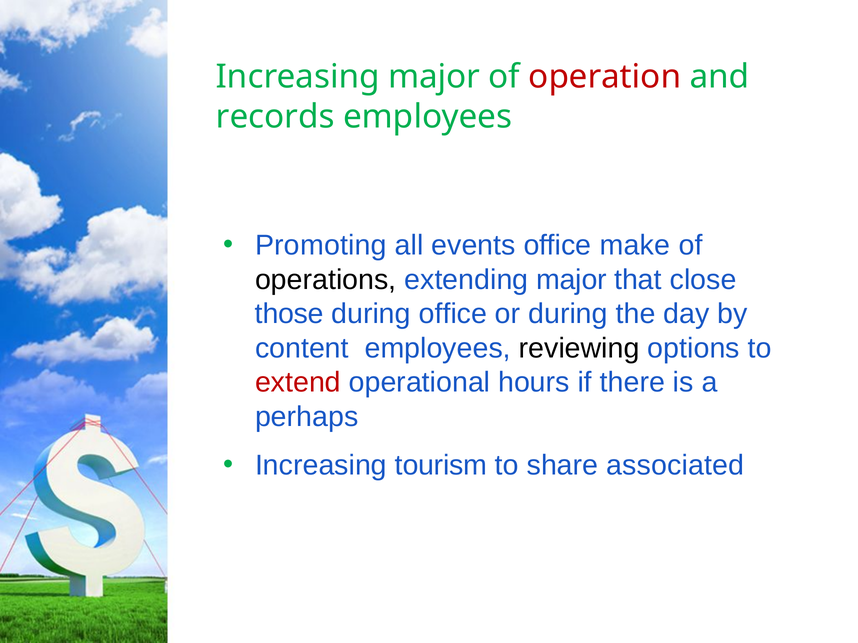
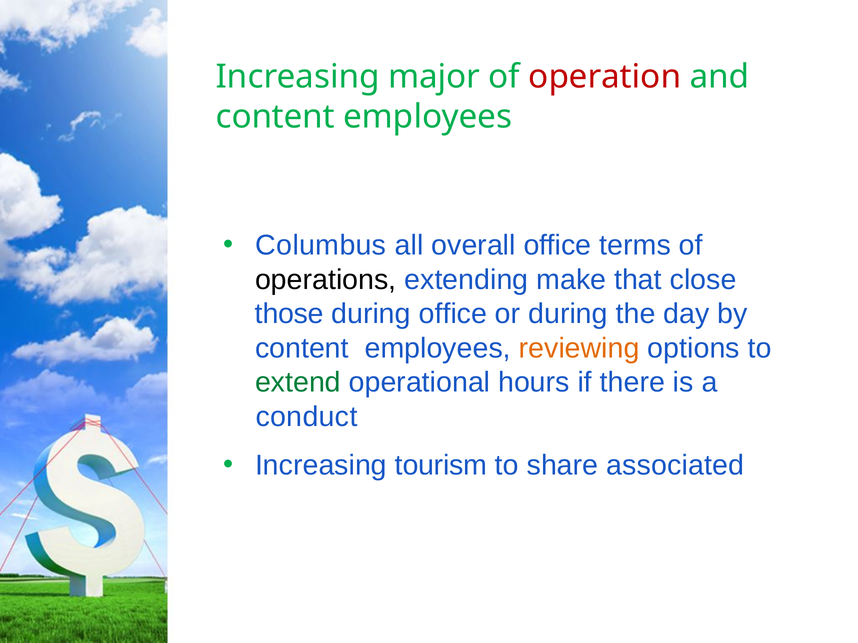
records at (275, 117): records -> content
Promoting: Promoting -> Columbus
events: events -> overall
make: make -> terms
extending major: major -> make
reviewing colour: black -> orange
extend colour: red -> green
perhaps: perhaps -> conduct
